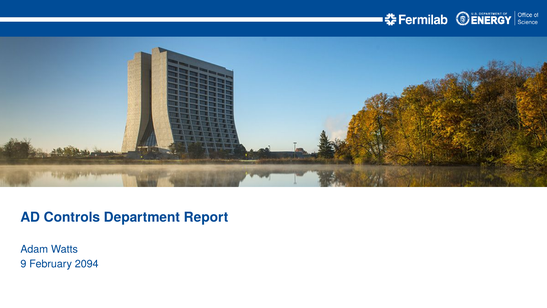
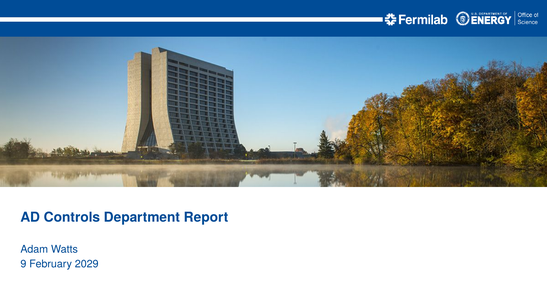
2094: 2094 -> 2029
